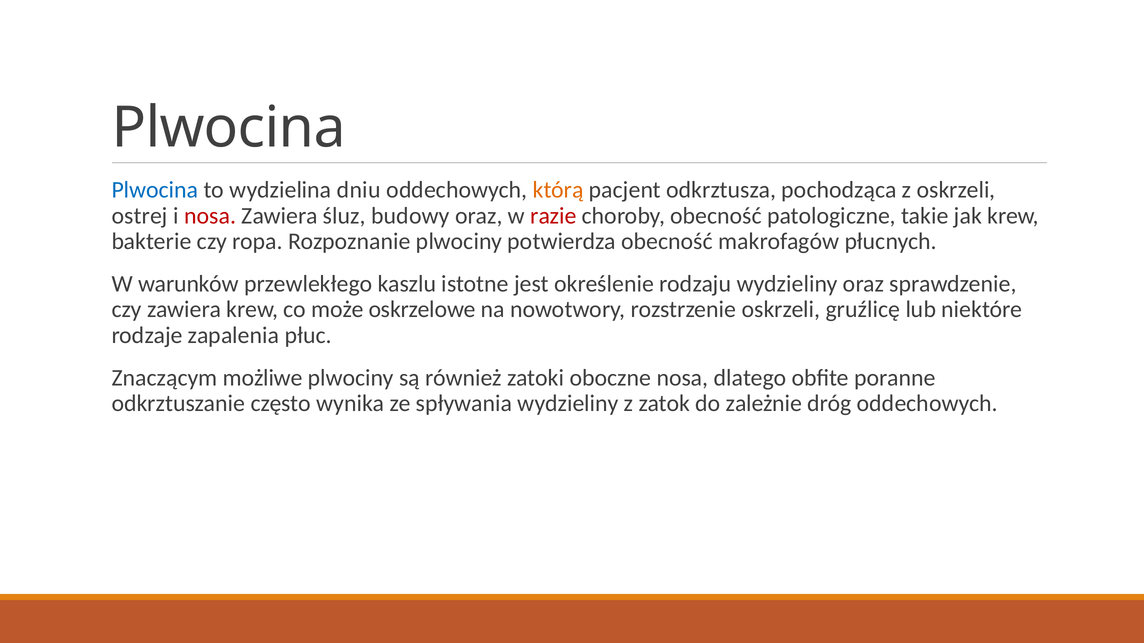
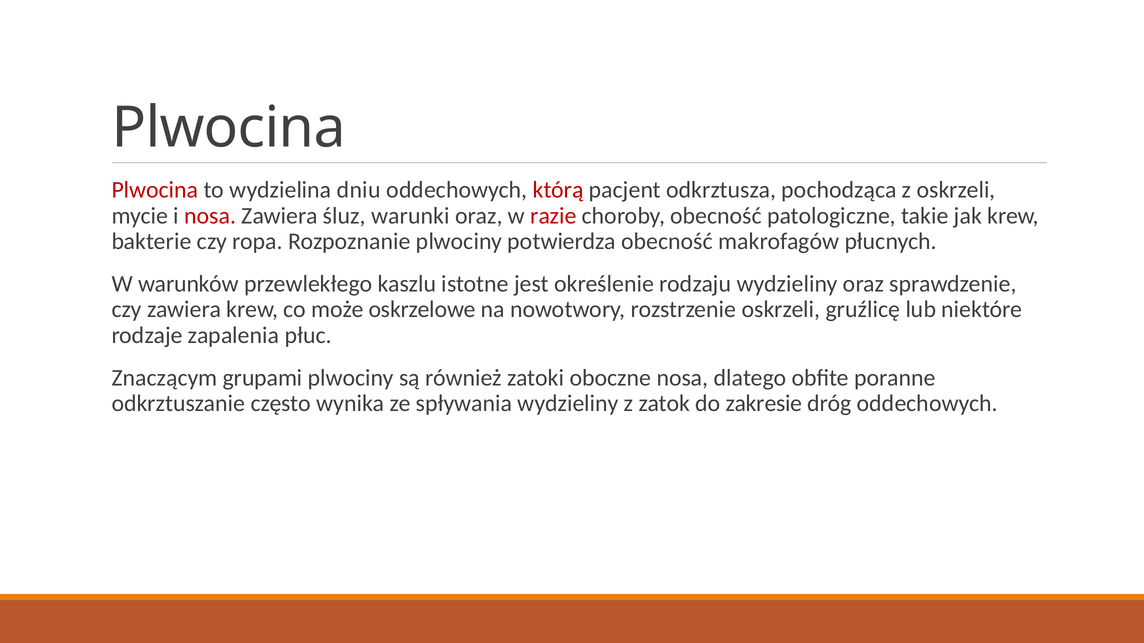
Plwocina at (155, 190) colour: blue -> red
którą colour: orange -> red
ostrej: ostrej -> mycie
budowy: budowy -> warunki
możliwe: możliwe -> grupami
zależnie: zależnie -> zakresie
